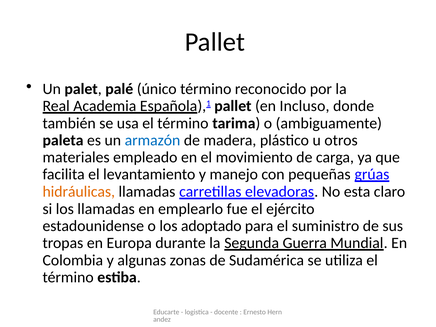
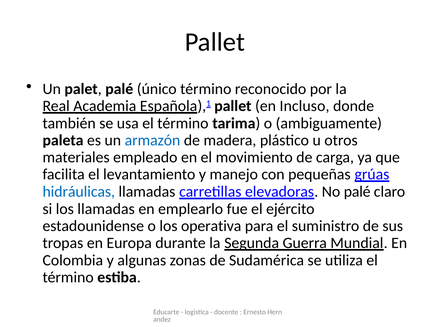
hidráulicas colour: orange -> blue
No esta: esta -> palé
adoptado: adoptado -> operativa
